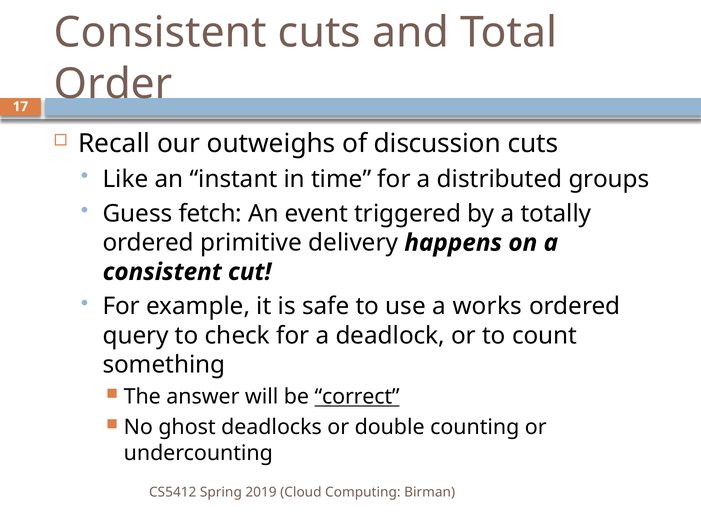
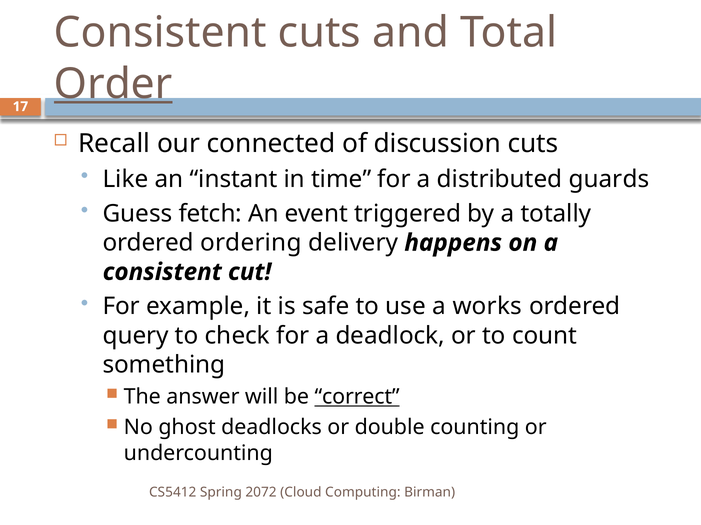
Order underline: none -> present
outweighs: outweighs -> connected
groups: groups -> guards
primitive: primitive -> ordering
2019: 2019 -> 2072
